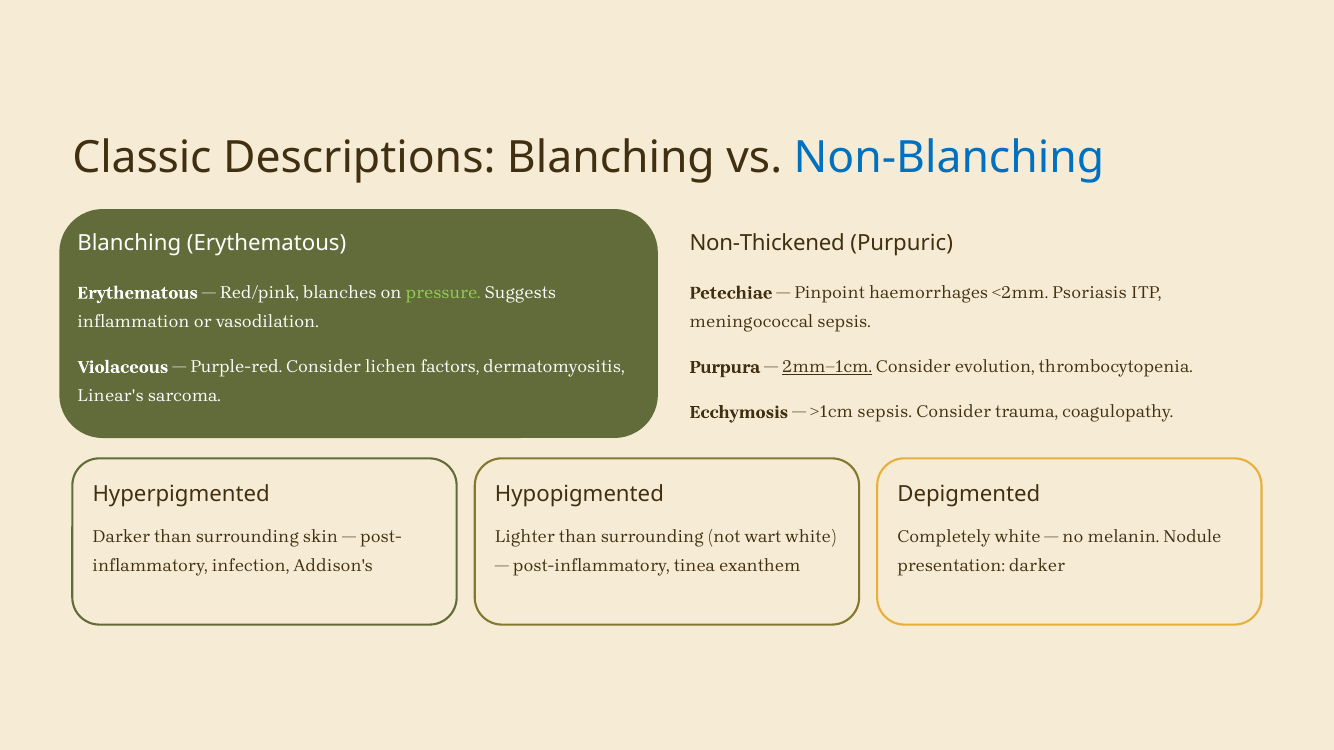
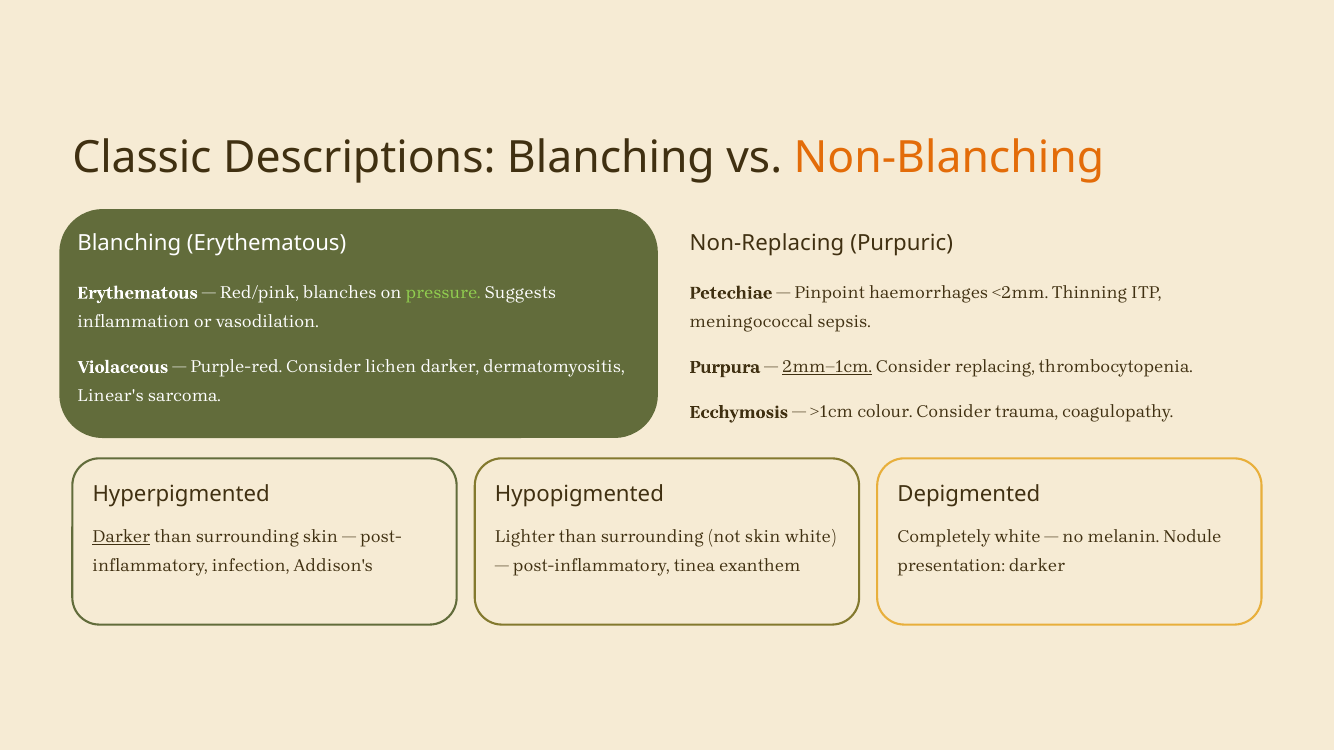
Non-Blanching colour: blue -> orange
Non-Thickened: Non-Thickened -> Non-Replacing
Psoriasis: Psoriasis -> Thinning
lichen factors: factors -> darker
evolution: evolution -> replacing
>1cm sepsis: sepsis -> colour
Darker at (121, 537) underline: none -> present
not wart: wart -> skin
